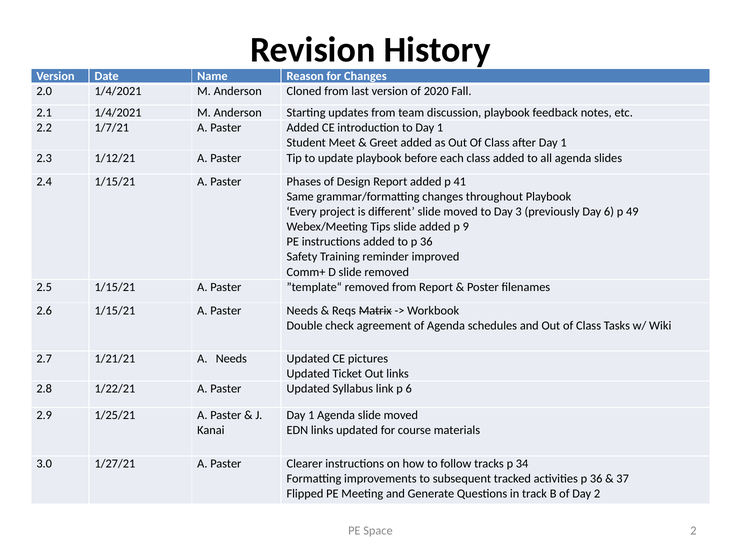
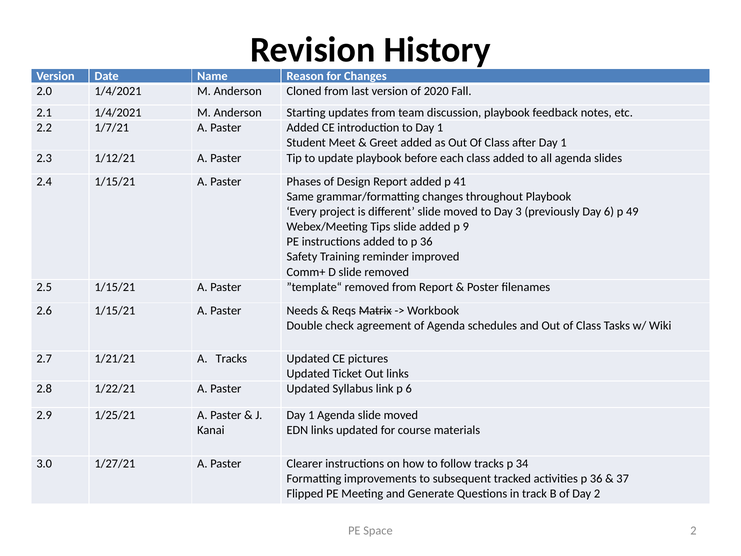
A Needs: Needs -> Tracks
